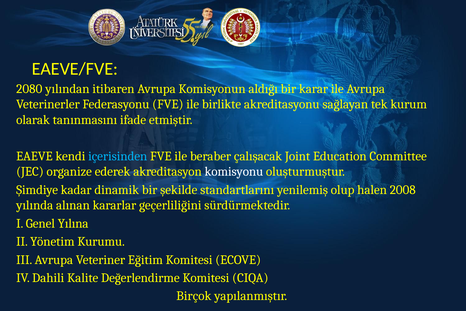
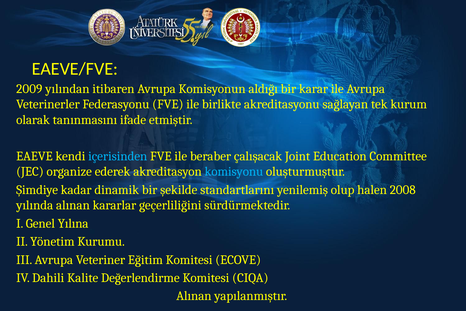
2080: 2080 -> 2009
komisyonu colour: white -> light blue
Birçok at (194, 296): Birçok -> Alınan
